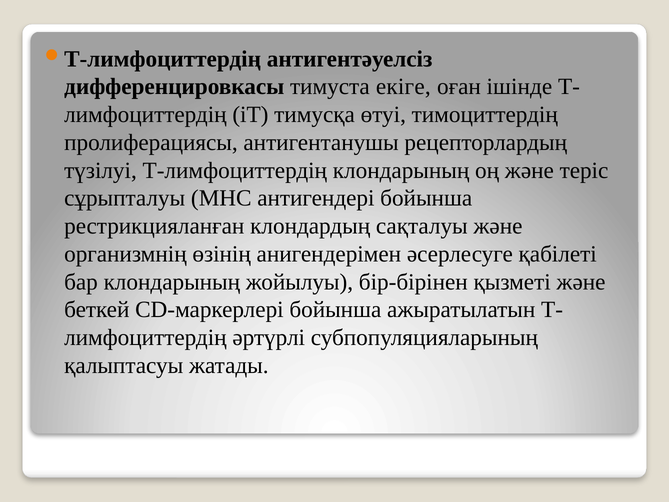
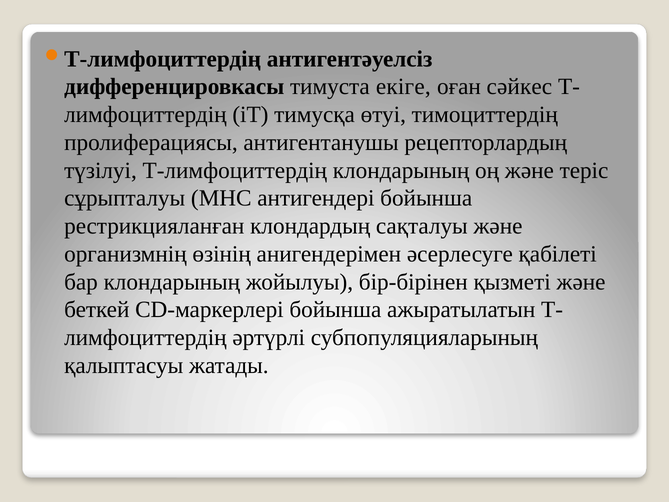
iшiнде: iшiнде -> сәйкес
